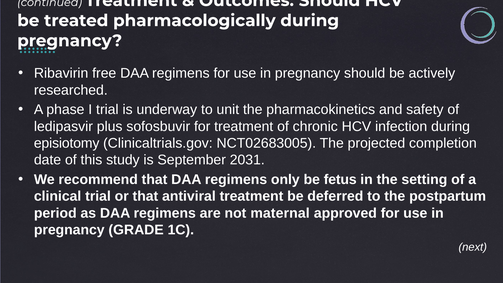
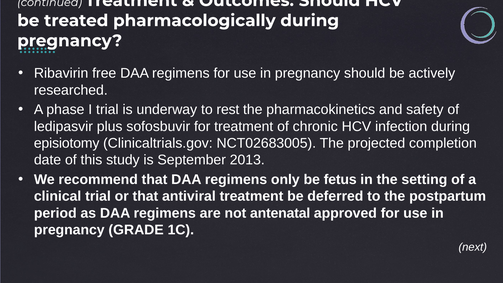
unit: unit -> rest
2031: 2031 -> 2013
maternal: maternal -> antenatal
